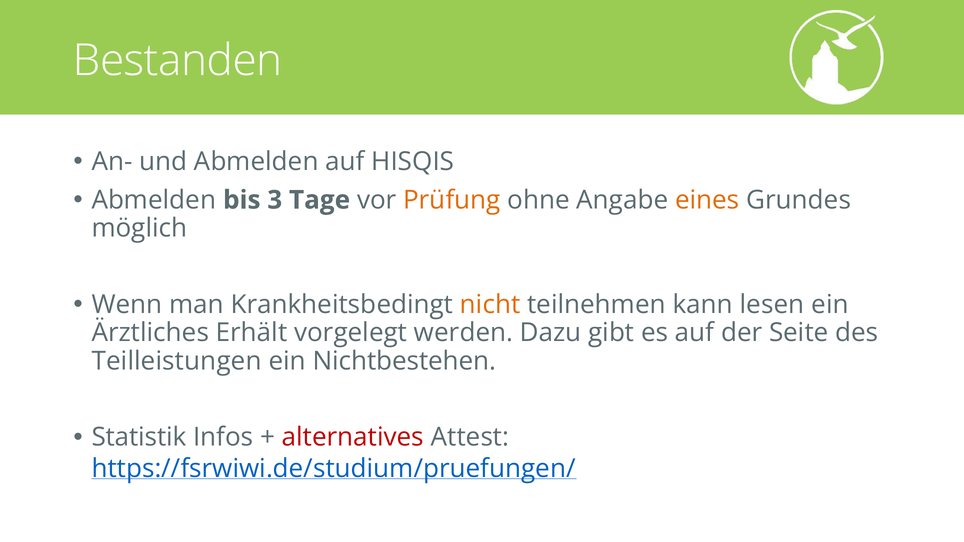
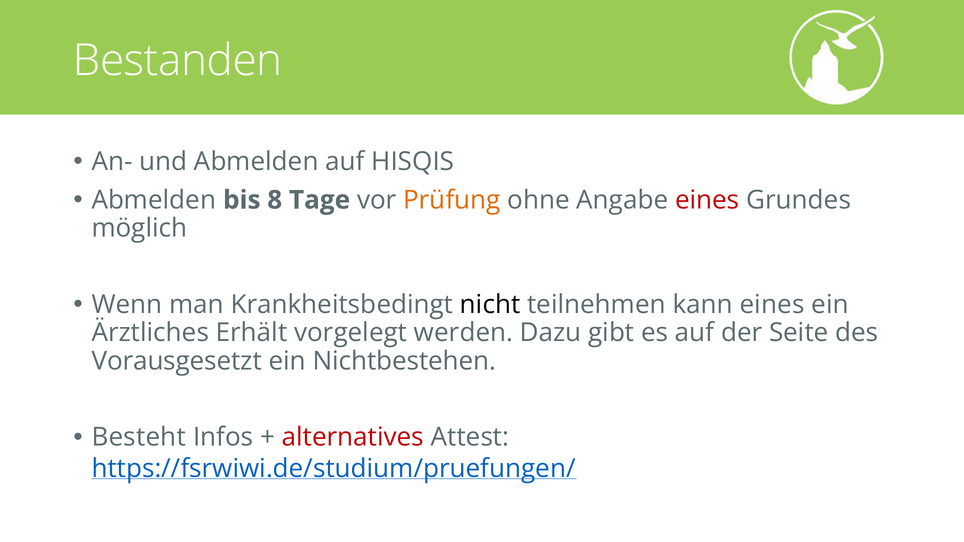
3: 3 -> 8
eines at (707, 200) colour: orange -> red
nicht colour: orange -> black
kann lesen: lesen -> eines
Teilleistungen: Teilleistungen -> Vorausgesetzt
Statistik: Statistik -> Besteht
